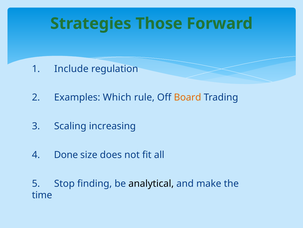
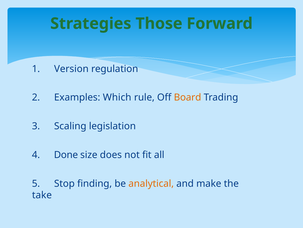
Include: Include -> Version
increasing: increasing -> legislation
analytical colour: black -> orange
time: time -> take
